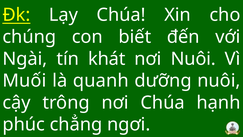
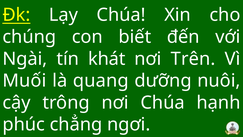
nơi Nuôi: Nuôi -> Trên
quanh: quanh -> quang
